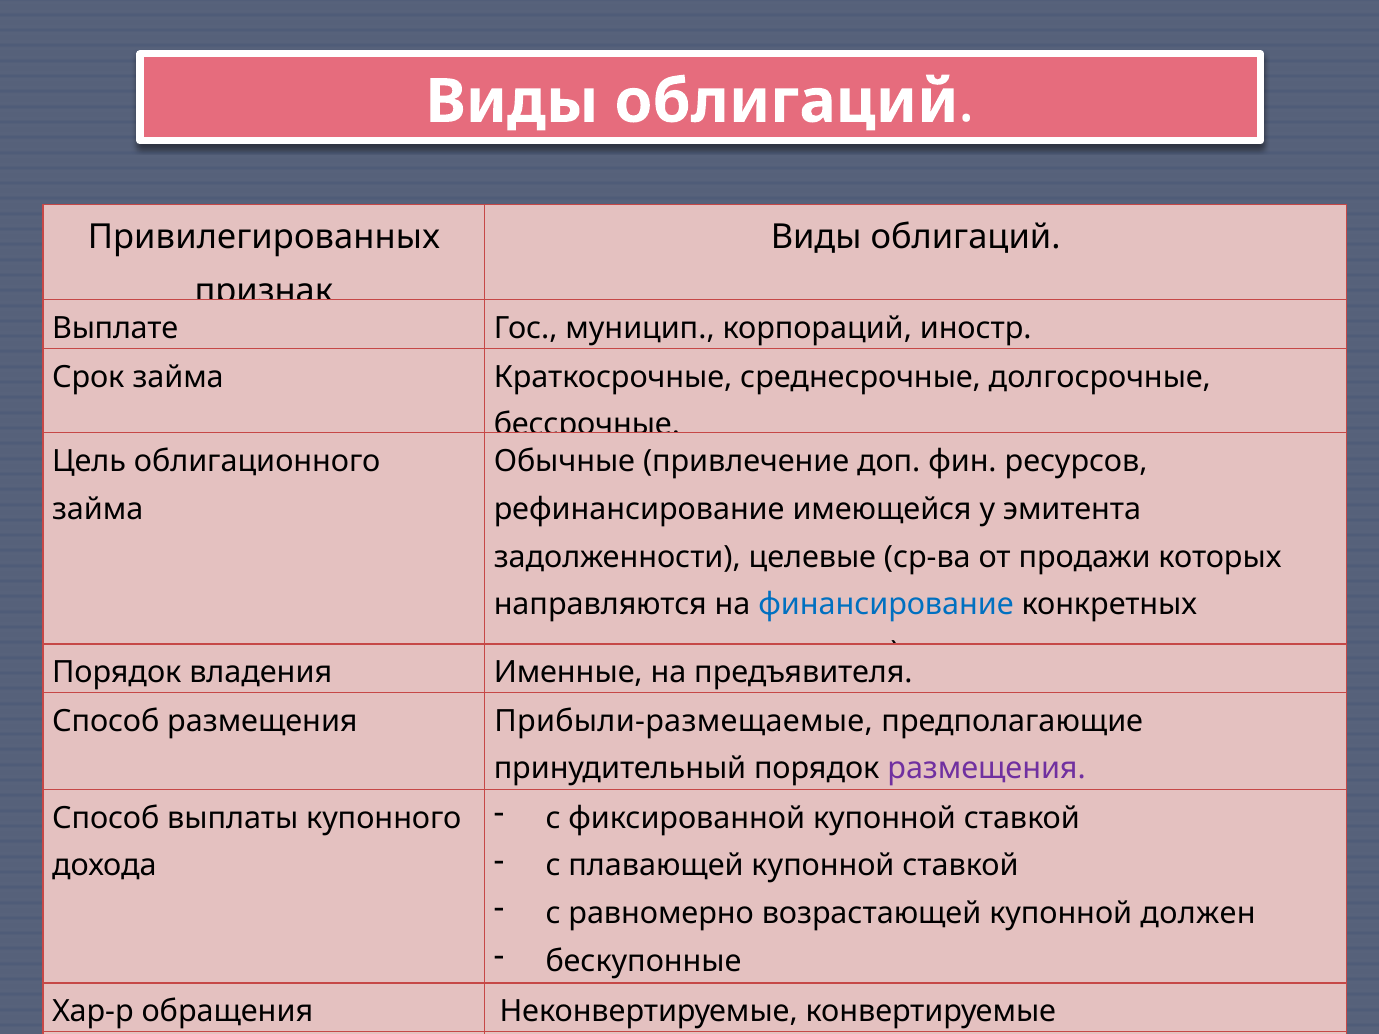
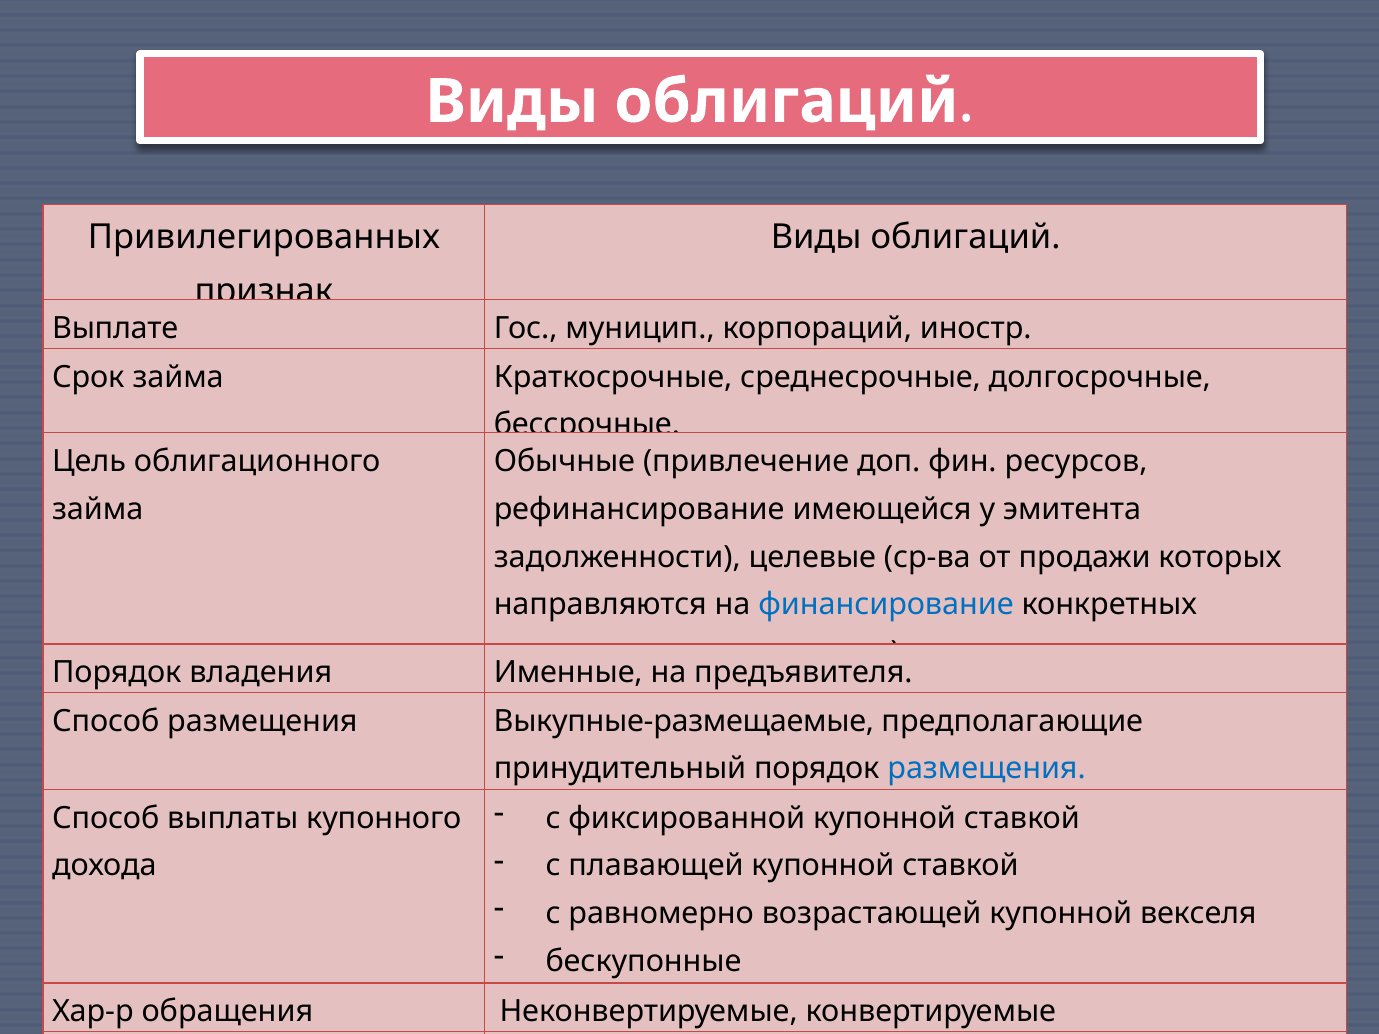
Прибыли-размещаемые: Прибыли-размещаемые -> Выкупные-размещаемые
размещения at (987, 769) colour: purple -> blue
должен: должен -> векселя
